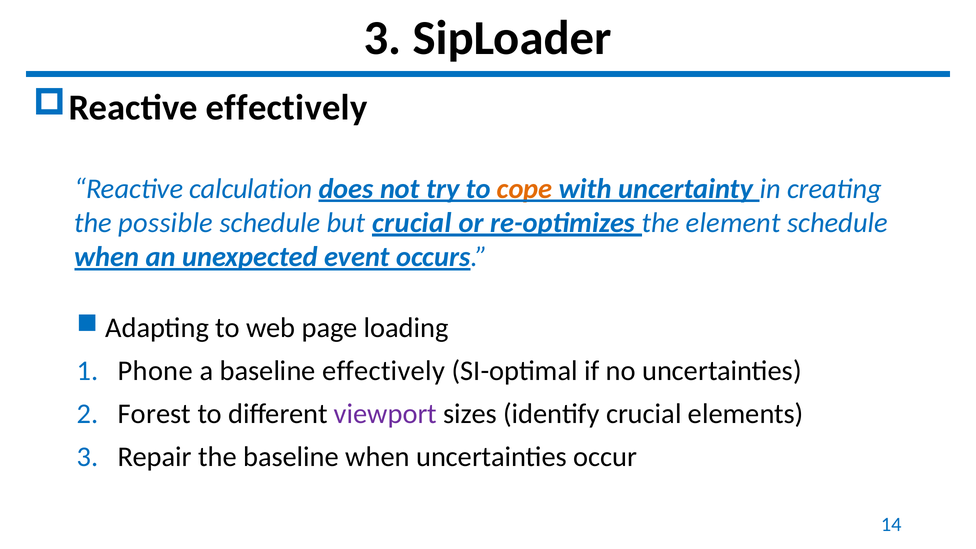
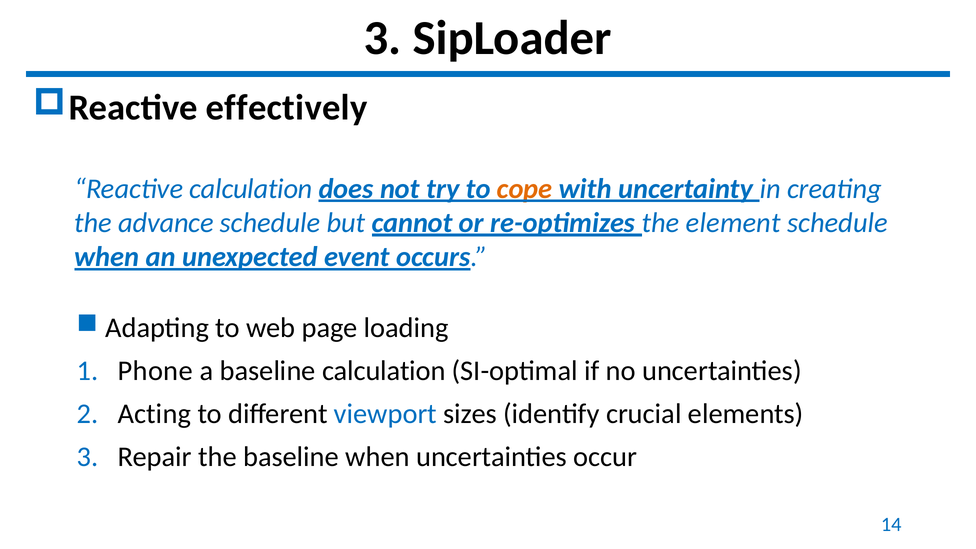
possible: possible -> advance
but crucial: crucial -> cannot
baseline effectively: effectively -> calculation
Forest: Forest -> Acting
viewport colour: purple -> blue
